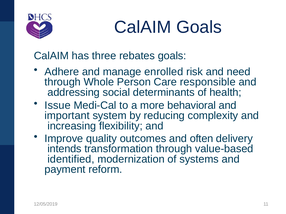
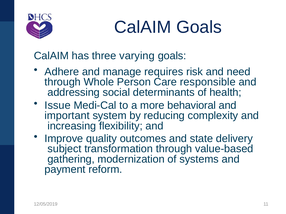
rebates: rebates -> varying
enrolled: enrolled -> requires
often: often -> state
intends: intends -> subject
identified: identified -> gathering
